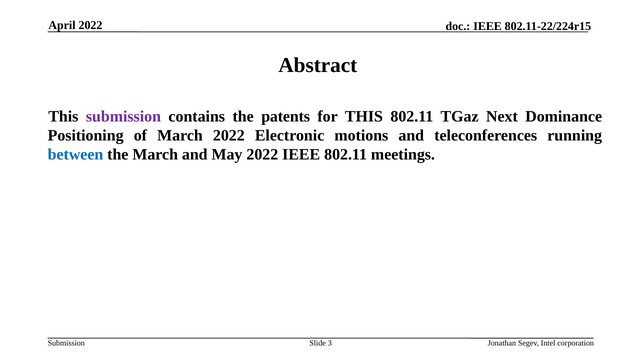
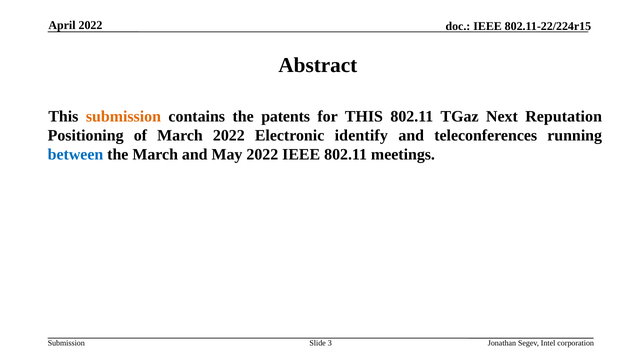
submission at (123, 116) colour: purple -> orange
Dominance: Dominance -> Reputation
motions: motions -> identify
